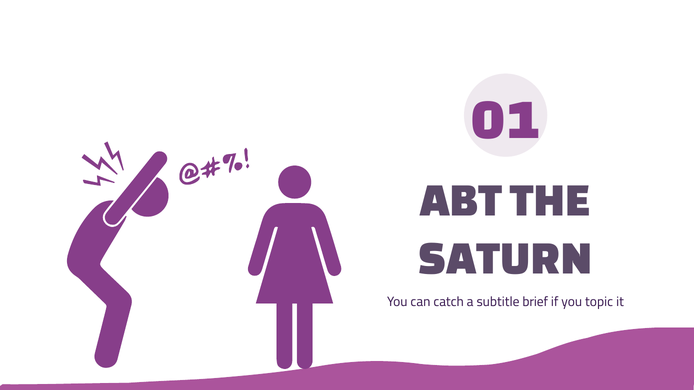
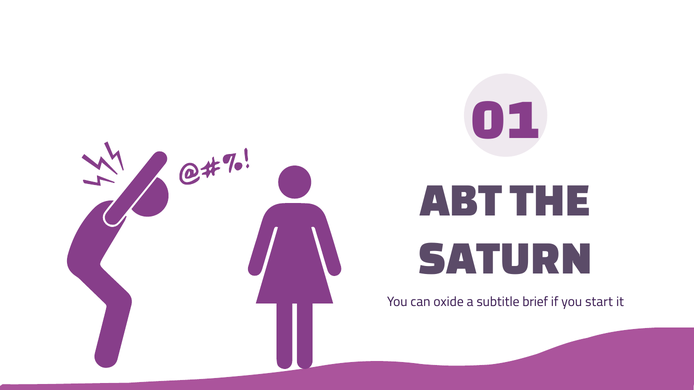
catch: catch -> oxide
topic: topic -> start
